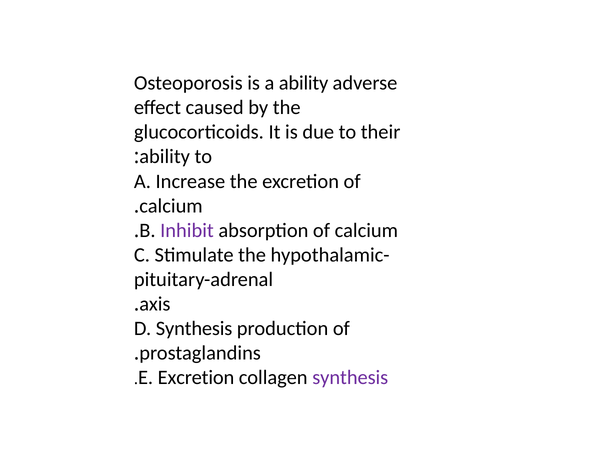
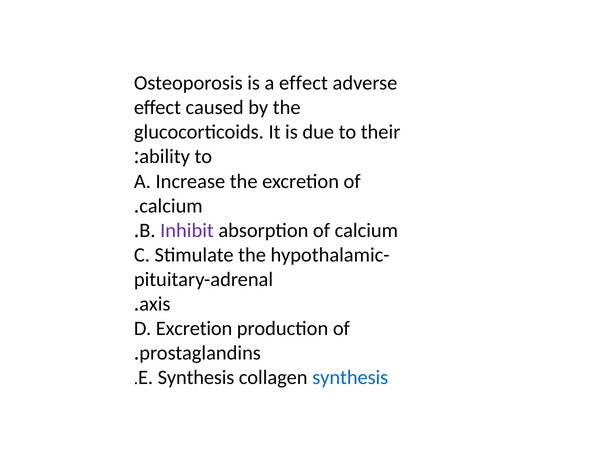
a ability: ability -> effect
D Synthesis: Synthesis -> Excretion
E Excretion: Excretion -> Synthesis
synthesis at (350, 378) colour: purple -> blue
